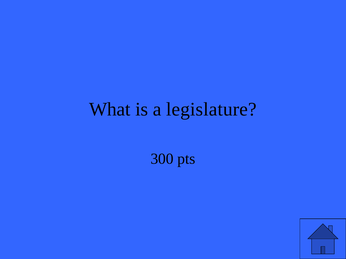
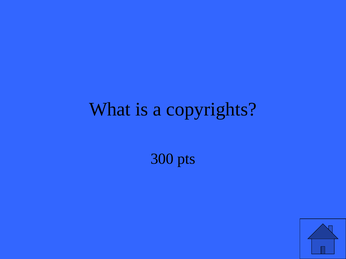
legislature: legislature -> copyrights
